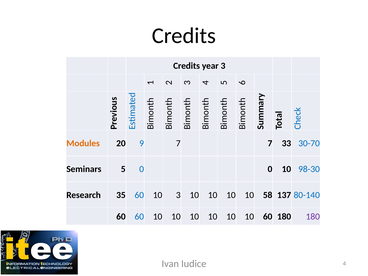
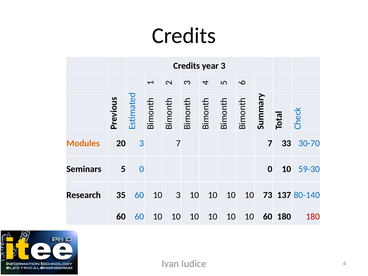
20 9: 9 -> 3
98-30: 98-30 -> 59-30
58: 58 -> 73
180 at (313, 217) colour: purple -> red
